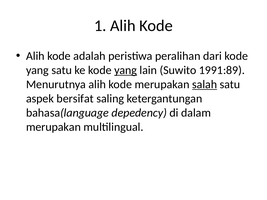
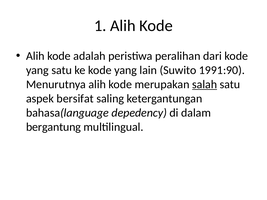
yang at (126, 70) underline: present -> none
1991:89: 1991:89 -> 1991:90
merupakan at (53, 127): merupakan -> bergantung
